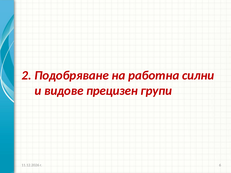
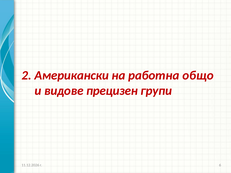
Подобряване: Подобряване -> Американски
силни: силни -> общо
